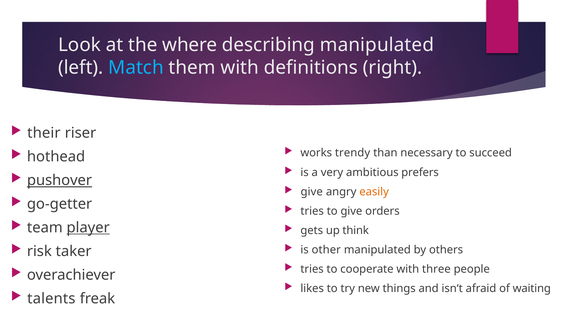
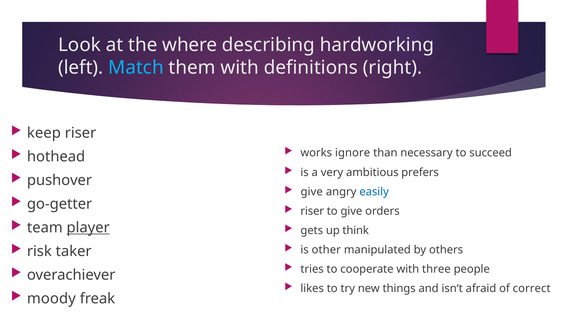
describing manipulated: manipulated -> hardworking
their: their -> keep
trendy: trendy -> ignore
pushover underline: present -> none
easily colour: orange -> blue
tries at (312, 211): tries -> riser
waiting: waiting -> correct
talents: talents -> moody
